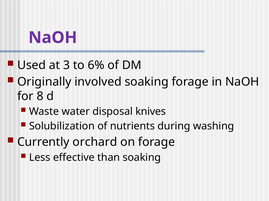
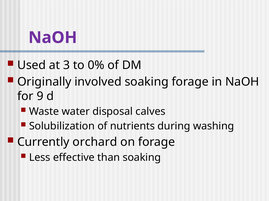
6%: 6% -> 0%
8: 8 -> 9
knives: knives -> calves
